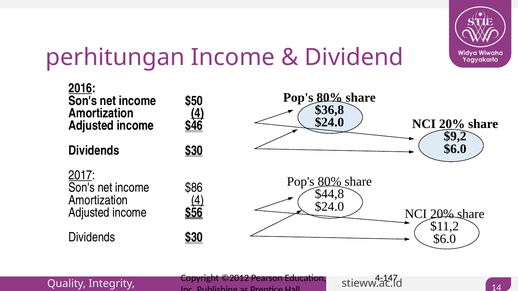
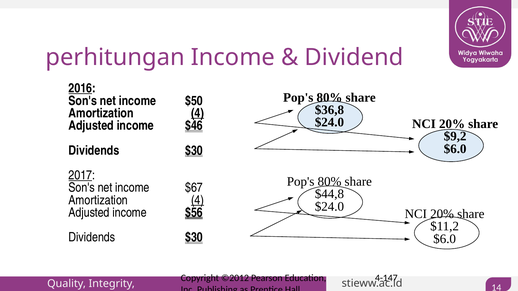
$86: $86 -> $67
